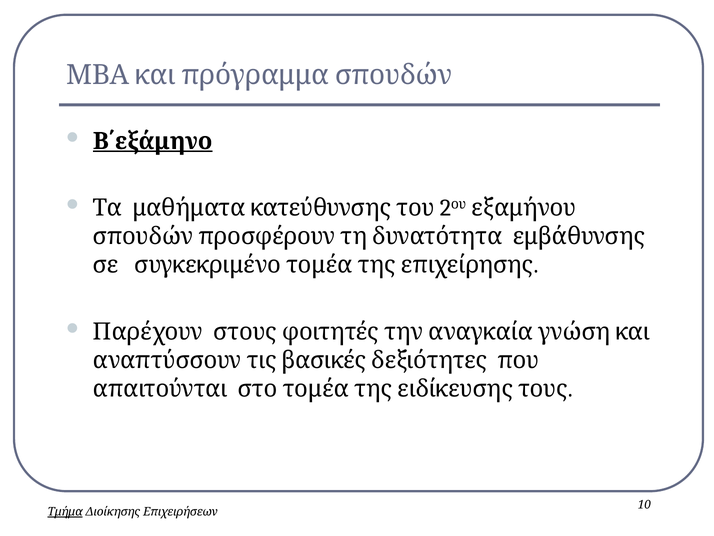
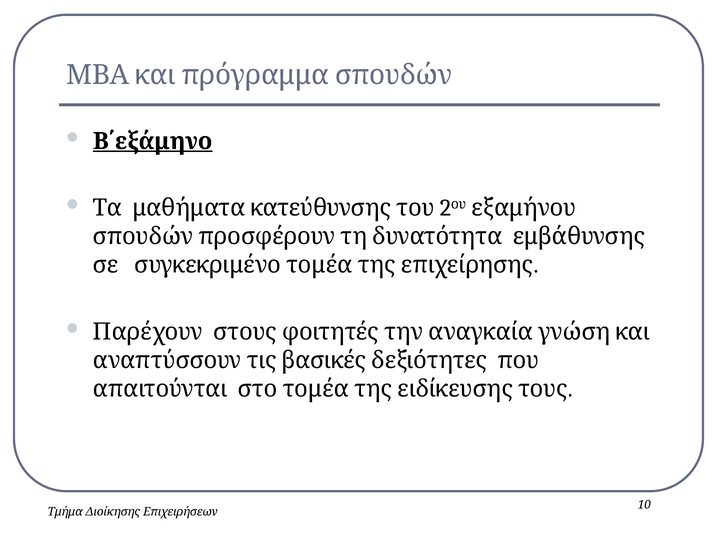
Τμήμα underline: present -> none
